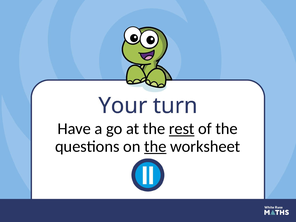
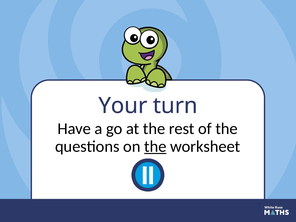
rest underline: present -> none
